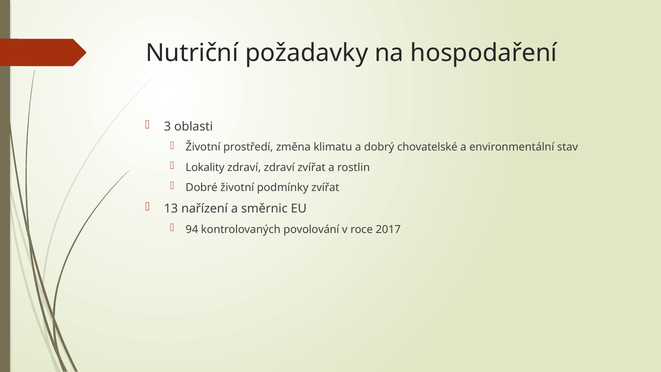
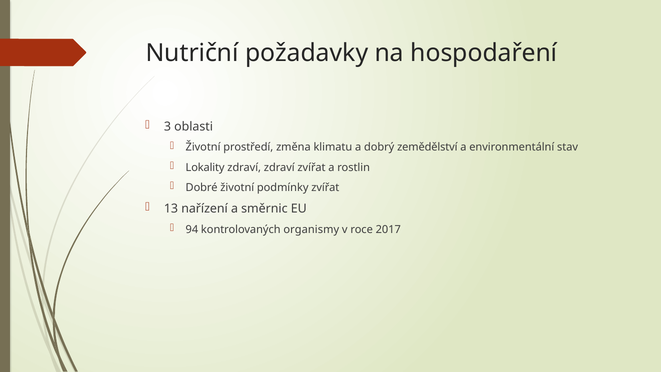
chovatelské: chovatelské -> zemědělství
povolování: povolování -> organismy
